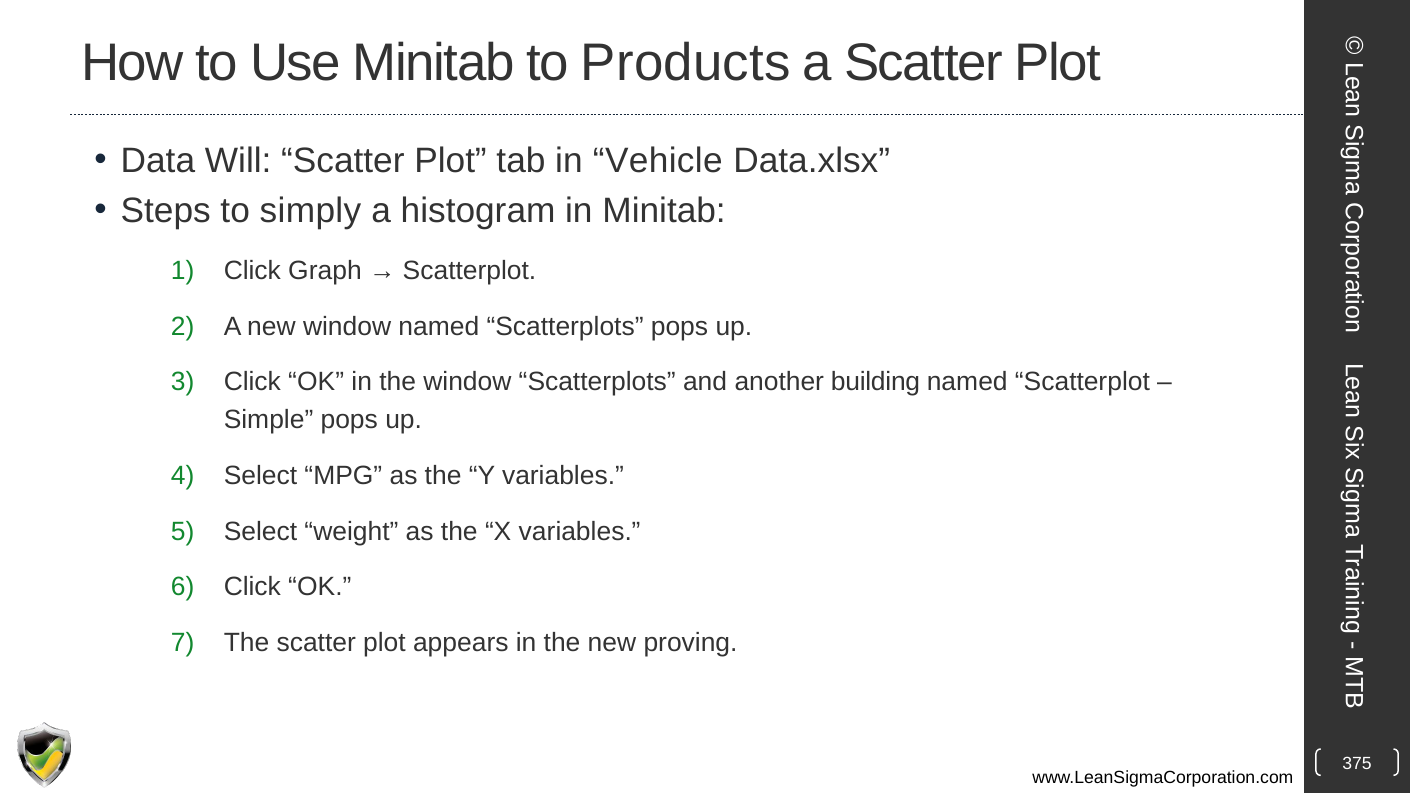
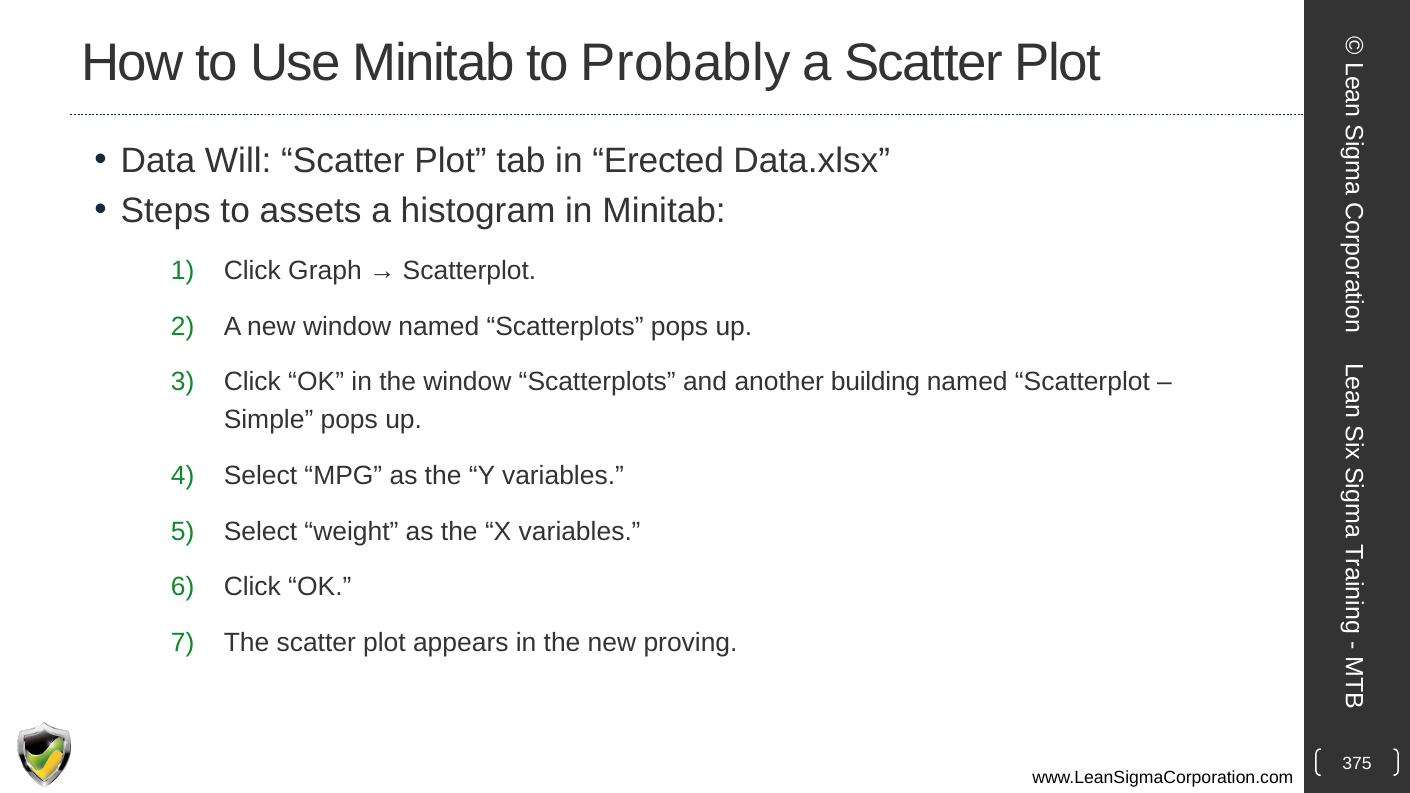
Products: Products -> Probably
Vehicle: Vehicle -> Erected
simply: simply -> assets
